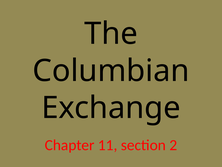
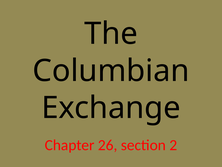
11: 11 -> 26
